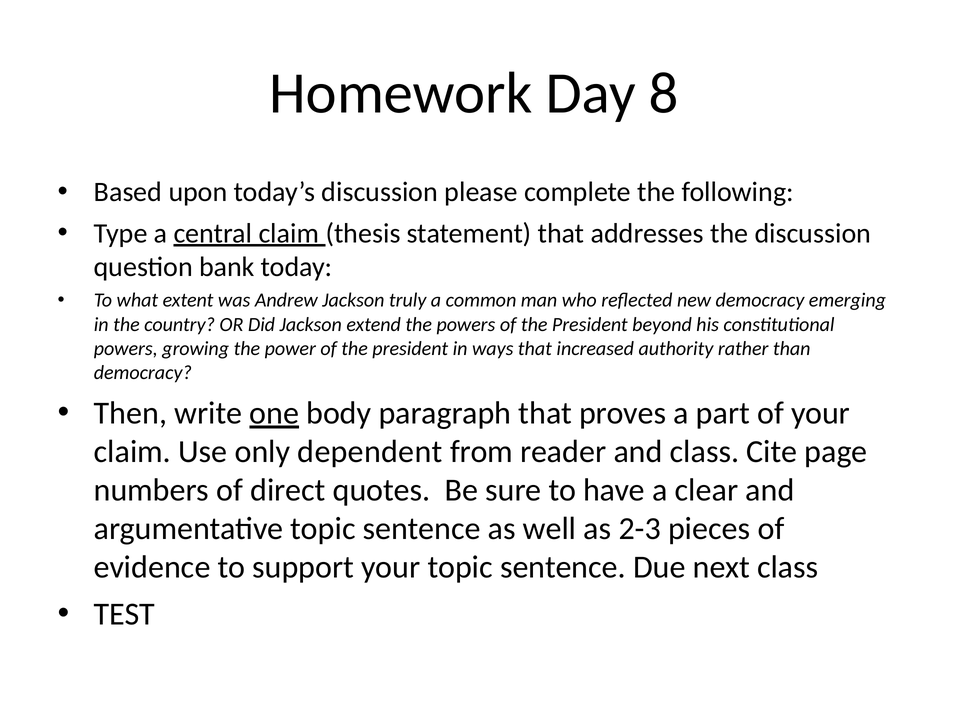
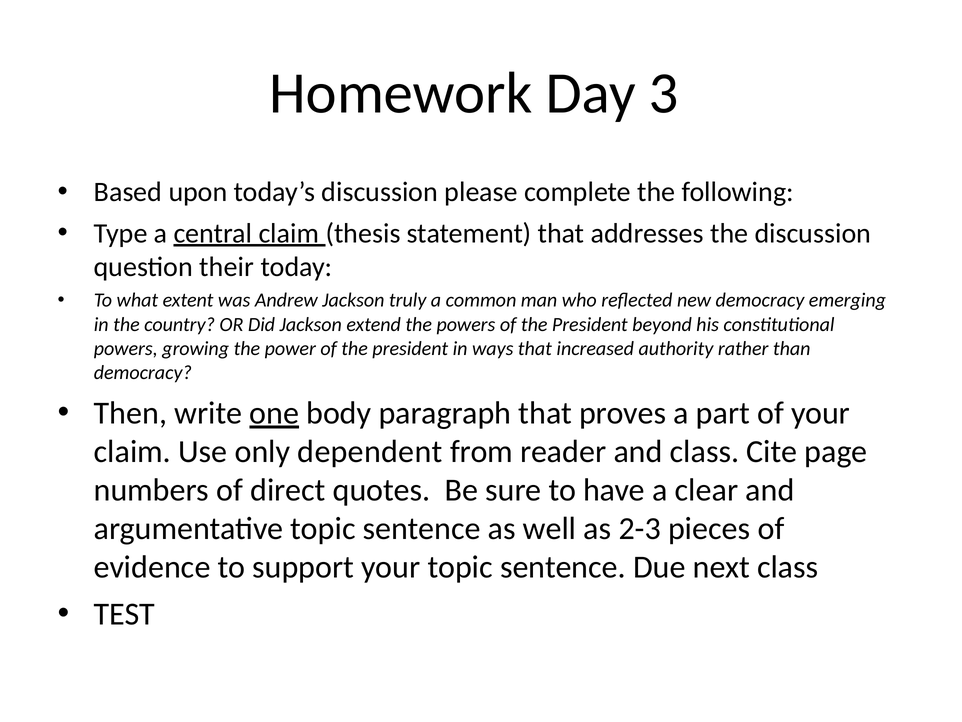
8: 8 -> 3
bank: bank -> their
